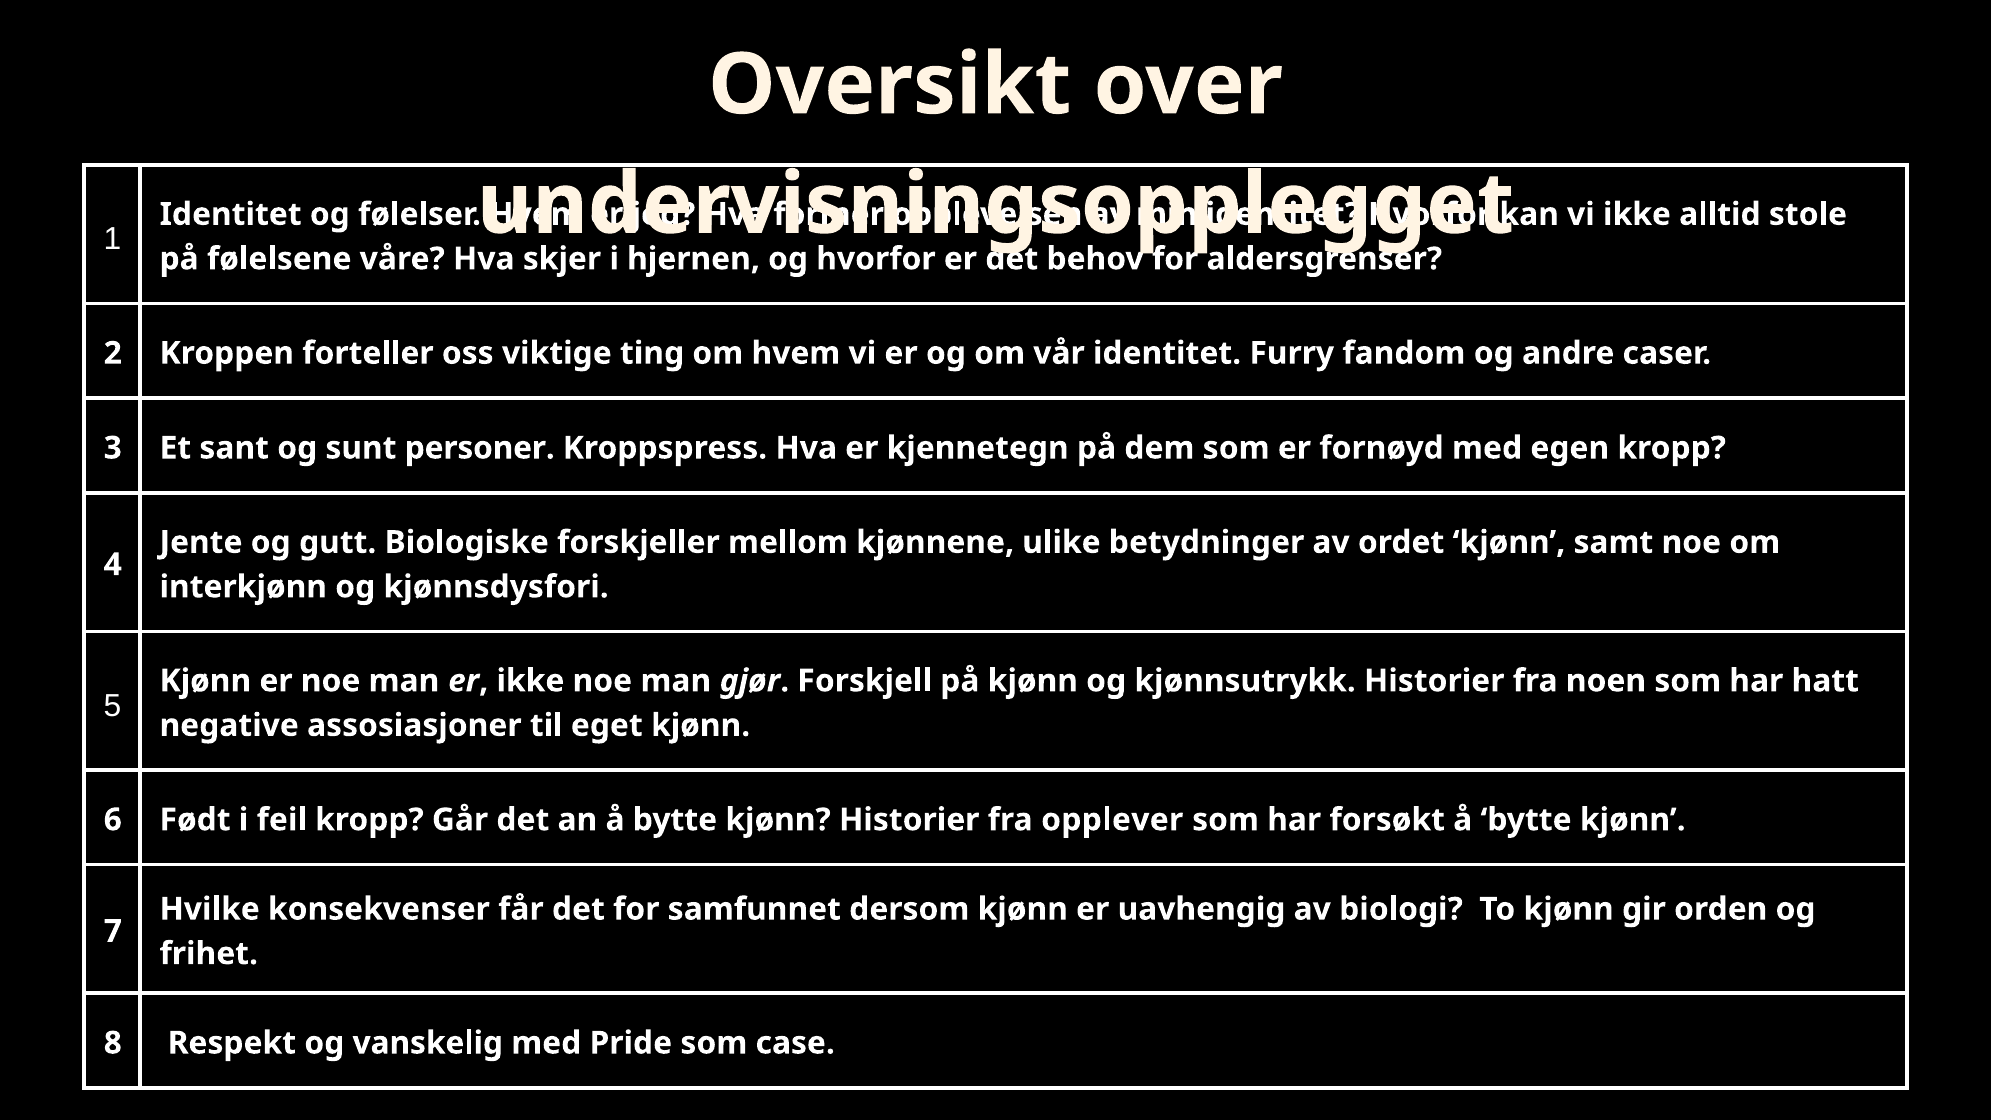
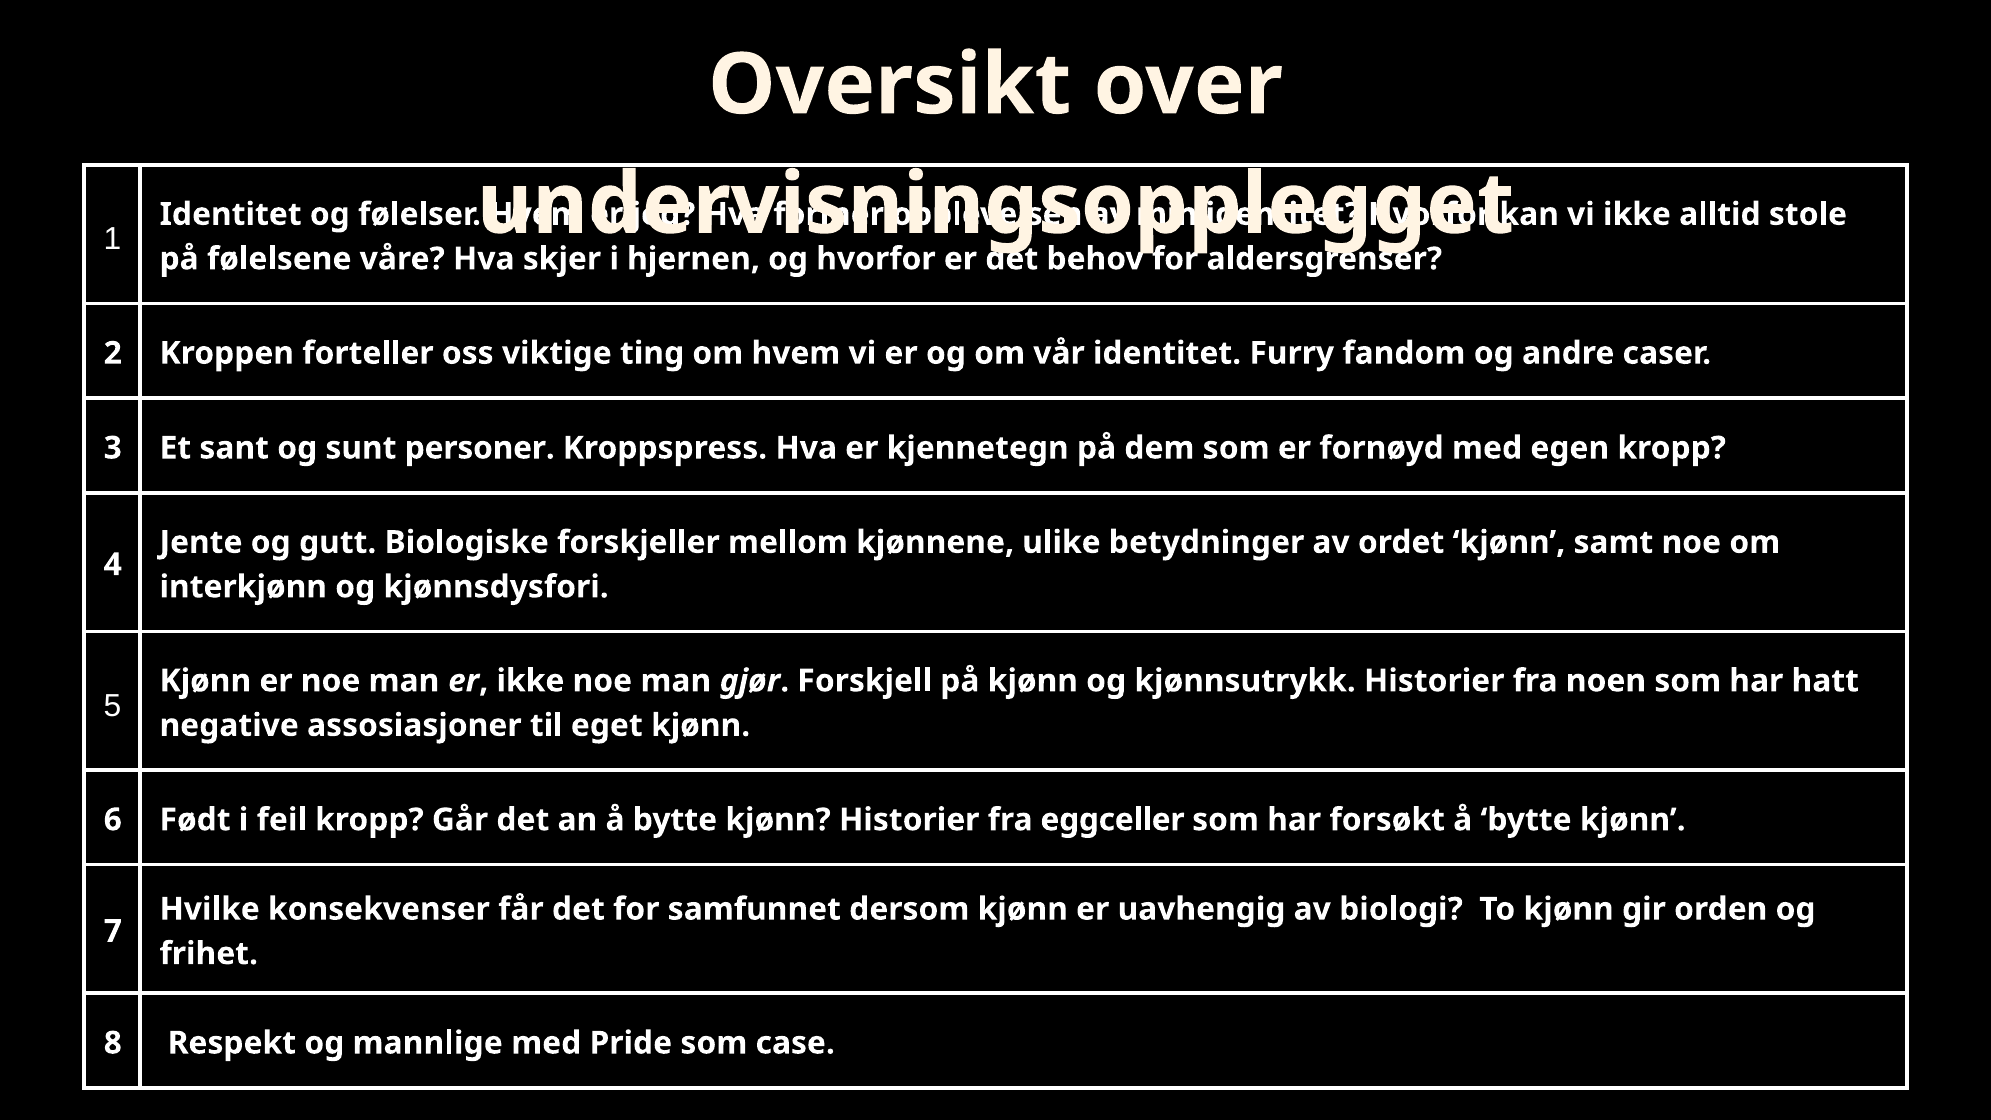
opplever: opplever -> eggceller
vanskelig: vanskelig -> mannlige
